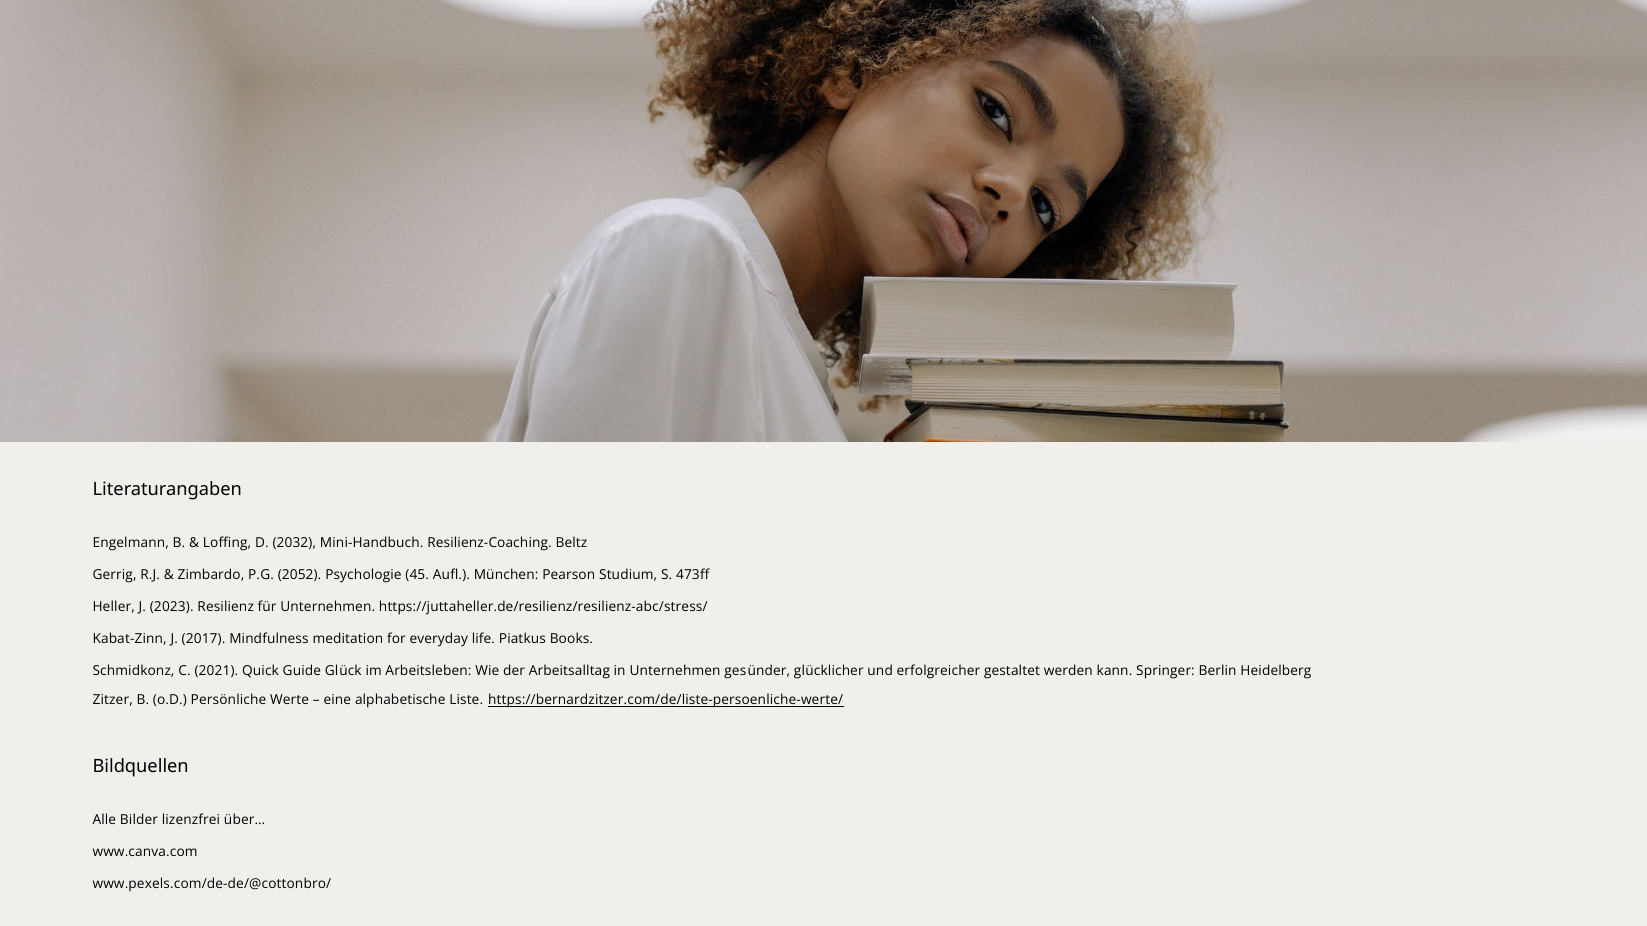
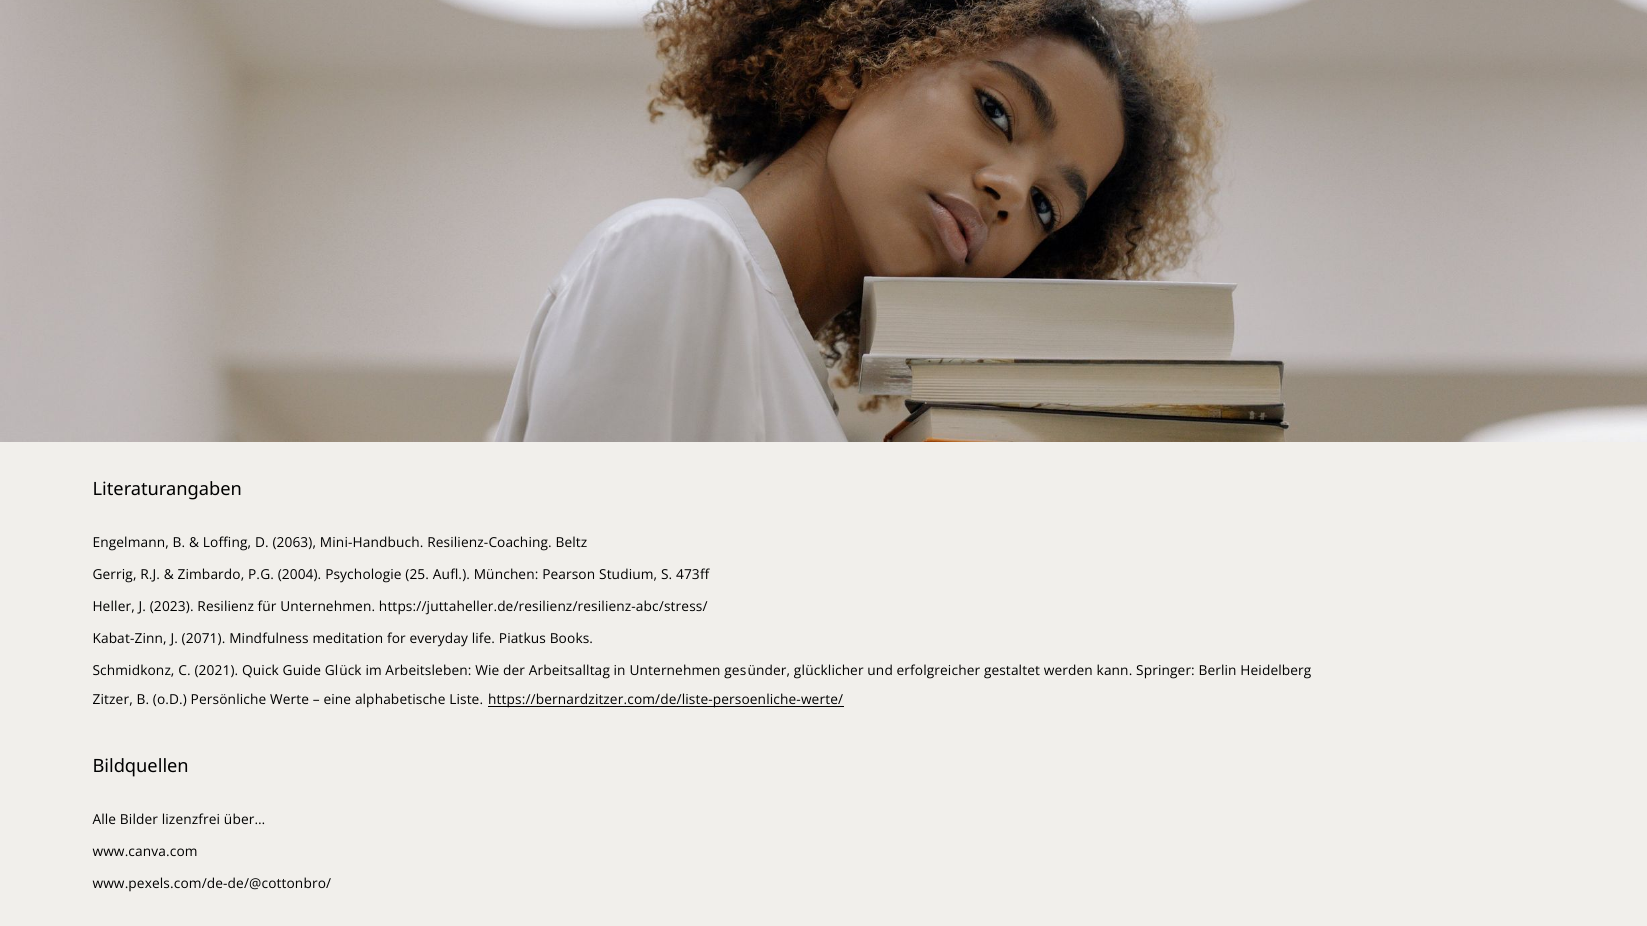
2032: 2032 -> 2063
2052: 2052 -> 2004
45: 45 -> 25
2017: 2017 -> 2071
